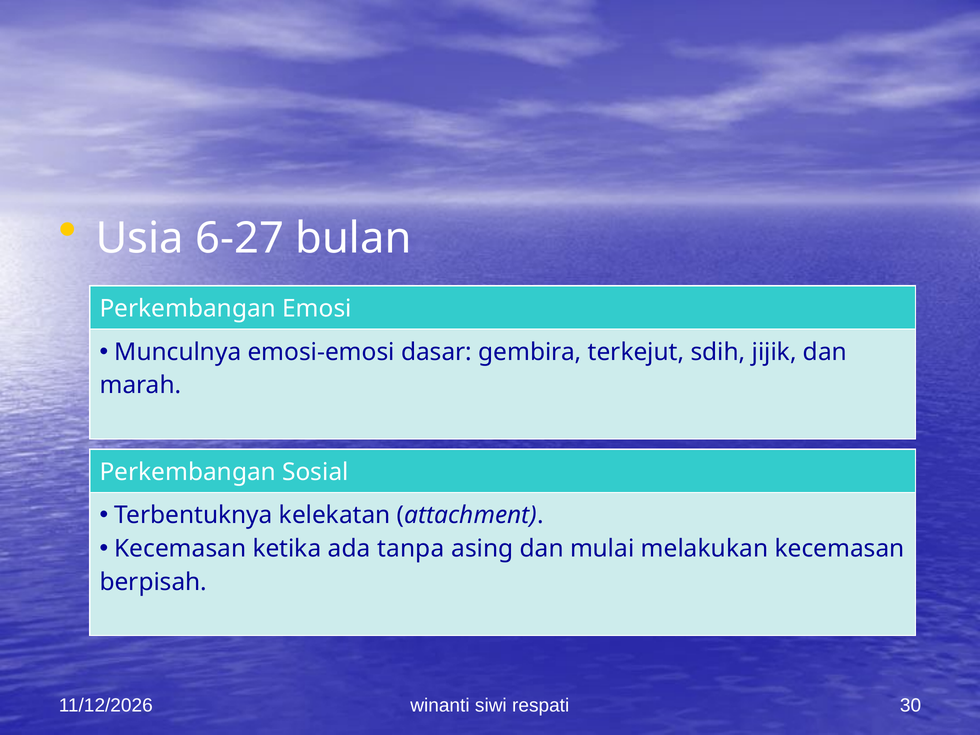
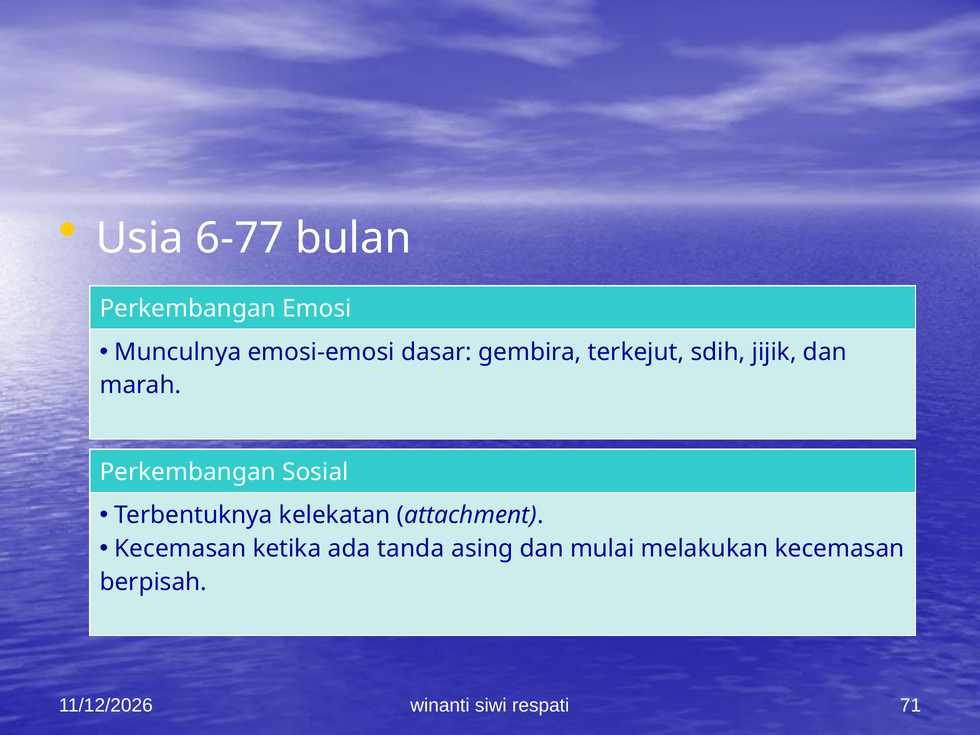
6-27: 6-27 -> 6-77
tanpa: tanpa -> tanda
30: 30 -> 71
